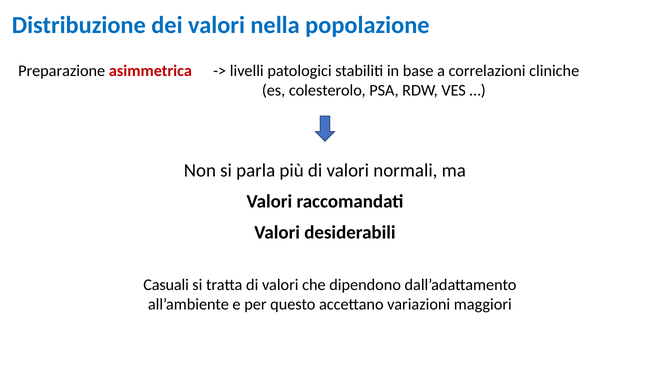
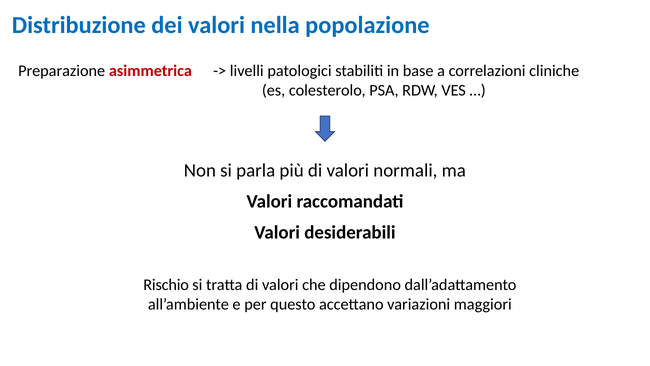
Casuali: Casuali -> Rischio
